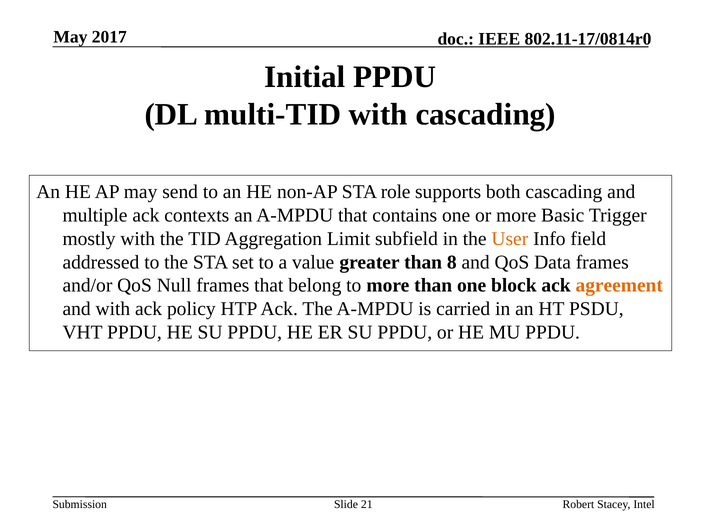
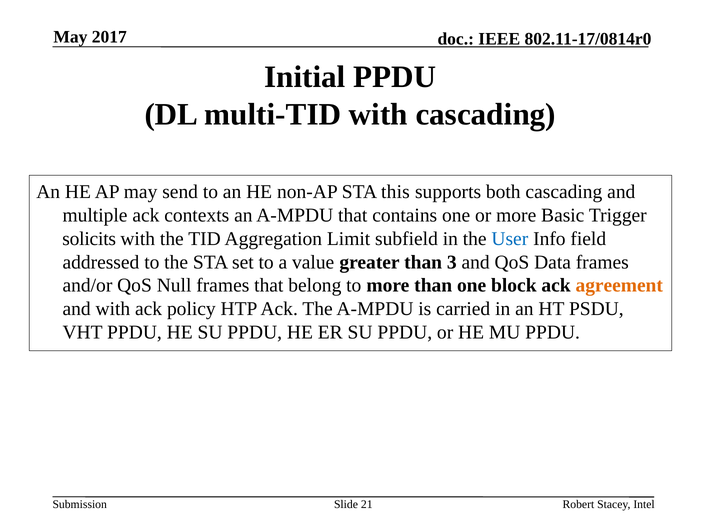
role: role -> this
mostly: mostly -> solicits
User colour: orange -> blue
8: 8 -> 3
